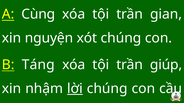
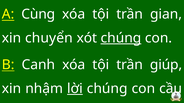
nguyện: nguyện -> chuyển
chúng at (121, 38) underline: none -> present
Táng: Táng -> Canh
